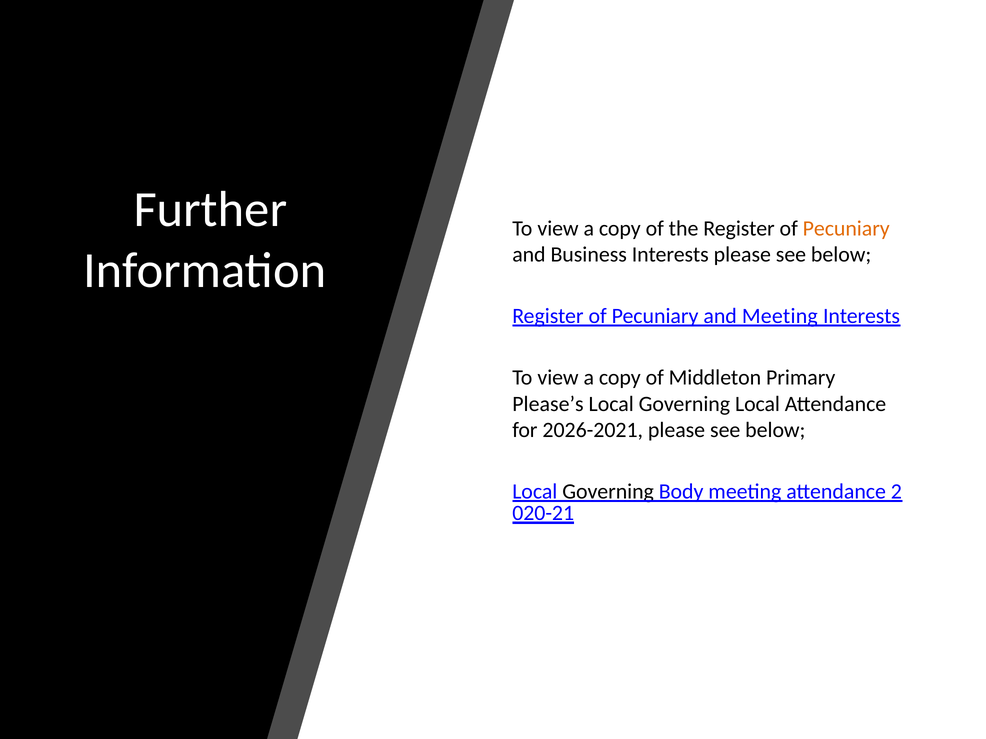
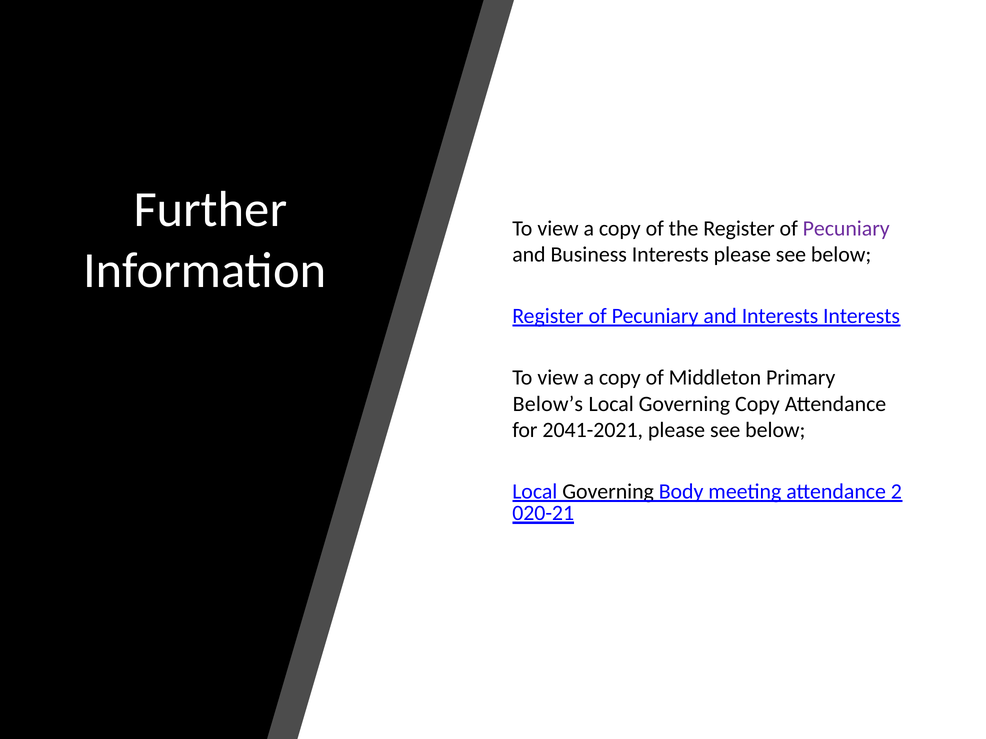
Pecuniary at (846, 229) colour: orange -> purple
and Meeting: Meeting -> Interests
Please’s: Please’s -> Below’s
Governing Local: Local -> Copy
2026-2021: 2026-2021 -> 2041-2021
